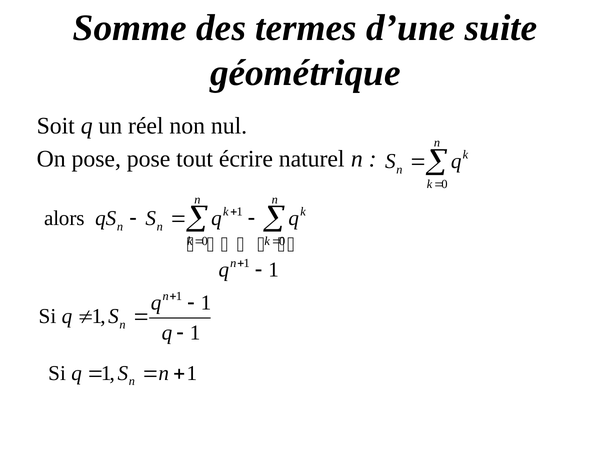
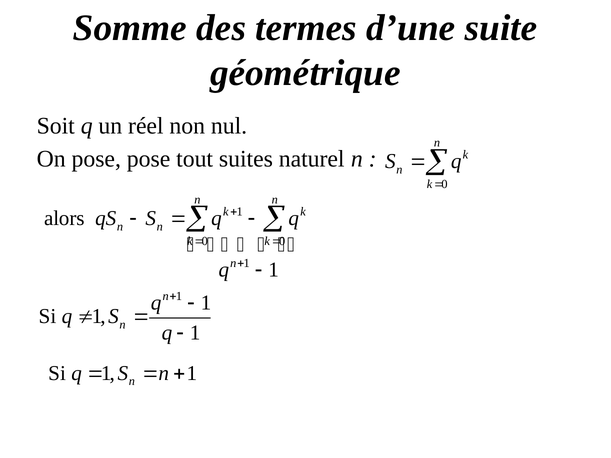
écrire: écrire -> suites
